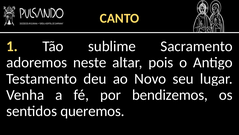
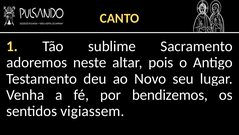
queremos: queremos -> vigiassem
